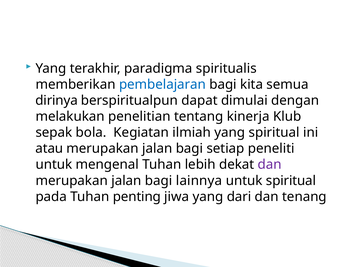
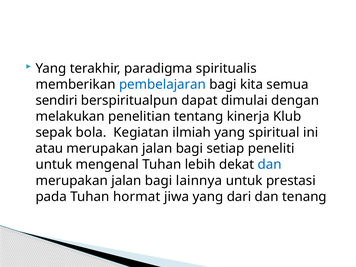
dirinya: dirinya -> sendiri
dan at (270, 165) colour: purple -> blue
untuk spiritual: spiritual -> prestasi
penting: penting -> hormat
